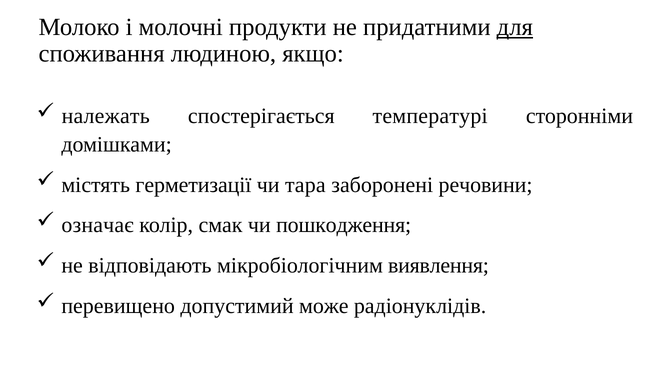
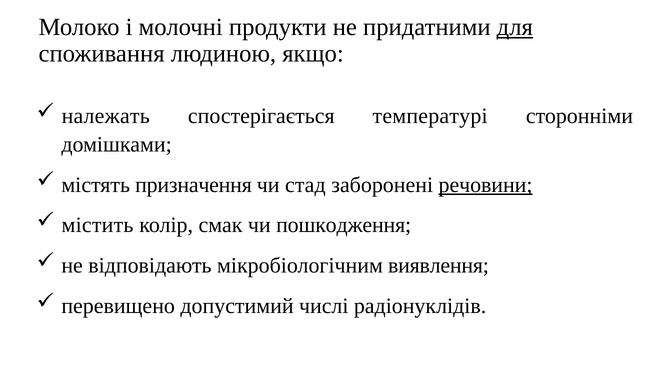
герметизації: герметизації -> призначення
тара: тара -> стад
речовини underline: none -> present
означає: означає -> містить
може: може -> числі
